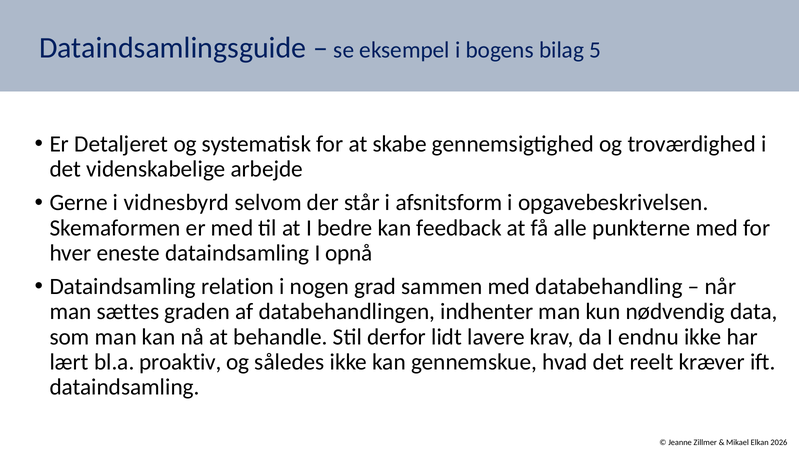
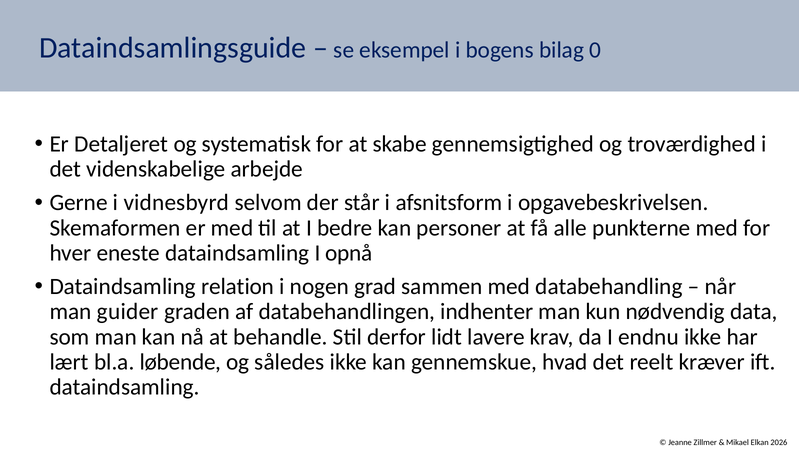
5: 5 -> 0
feedback: feedback -> personer
sættes: sættes -> guider
proaktiv: proaktiv -> løbende
